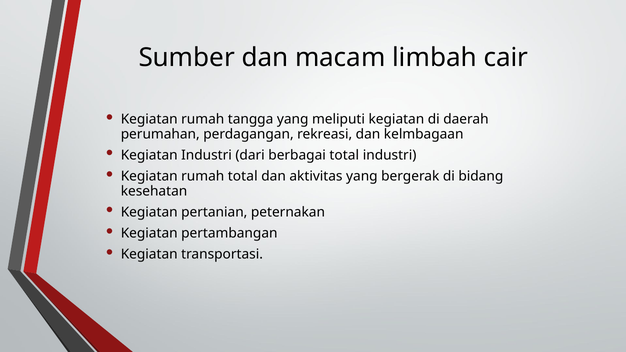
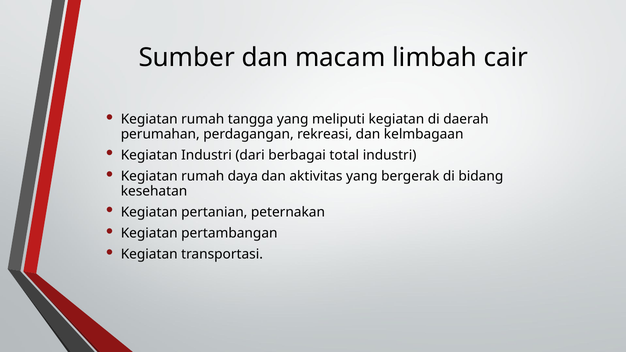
rumah total: total -> daya
